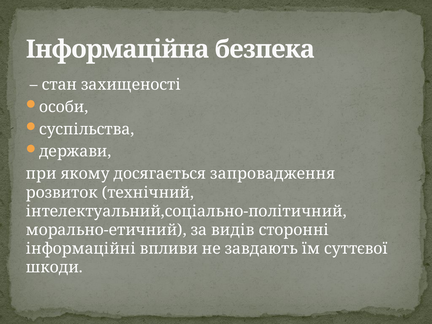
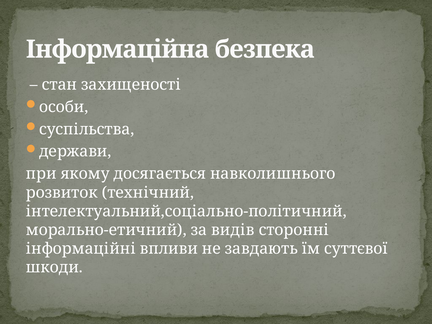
запровадження: запровадження -> навколишнього
